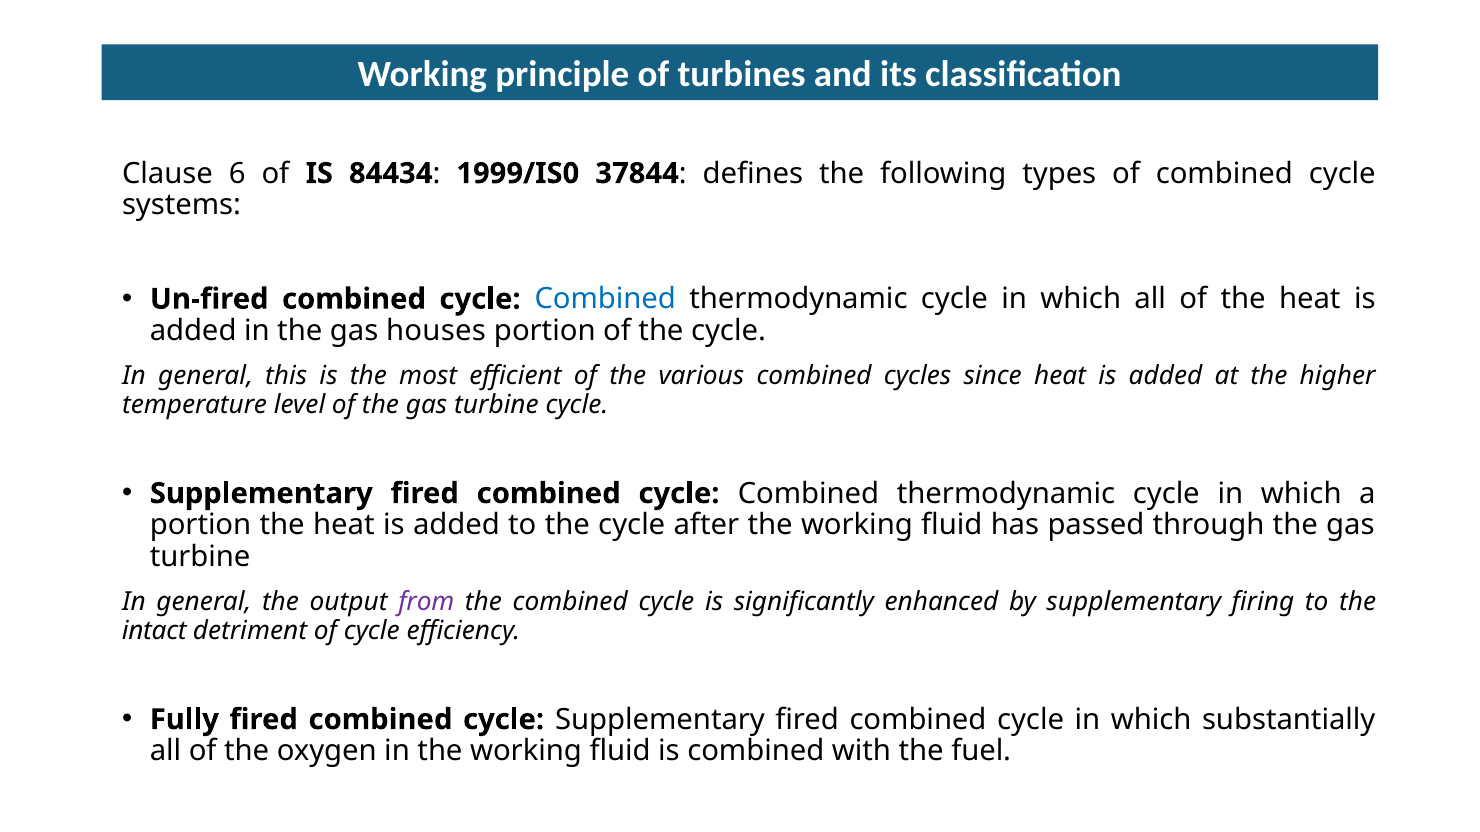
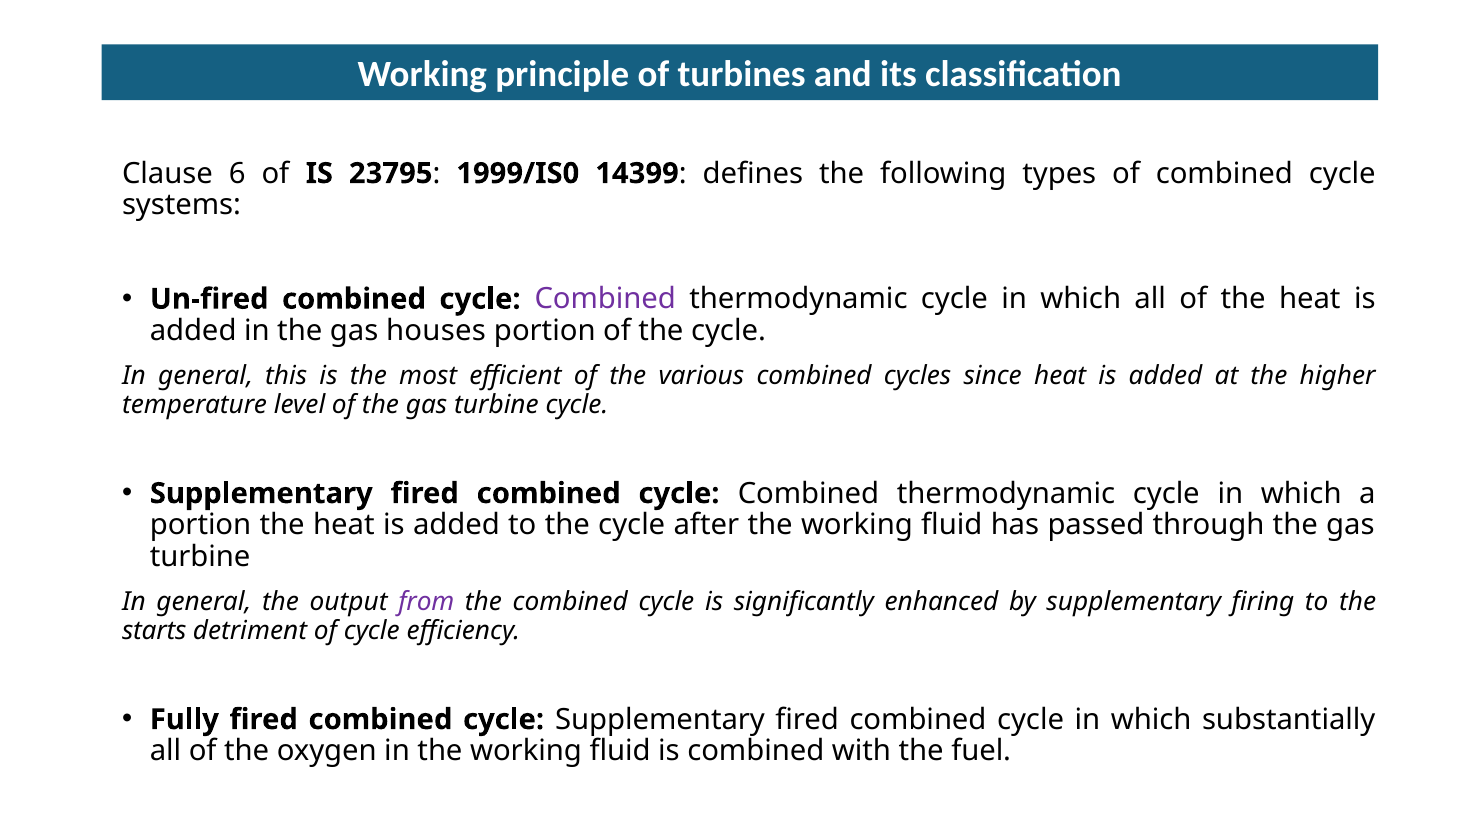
84434: 84434 -> 23795
37844: 37844 -> 14399
Combined at (605, 299) colour: blue -> purple
intact: intact -> starts
